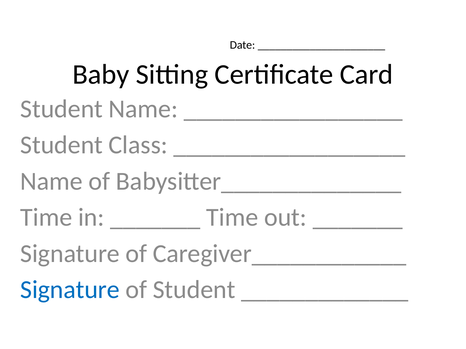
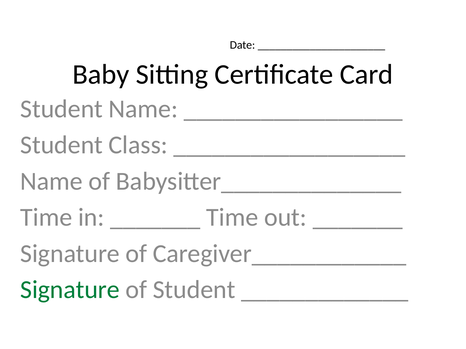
Signature at (70, 290) colour: blue -> green
